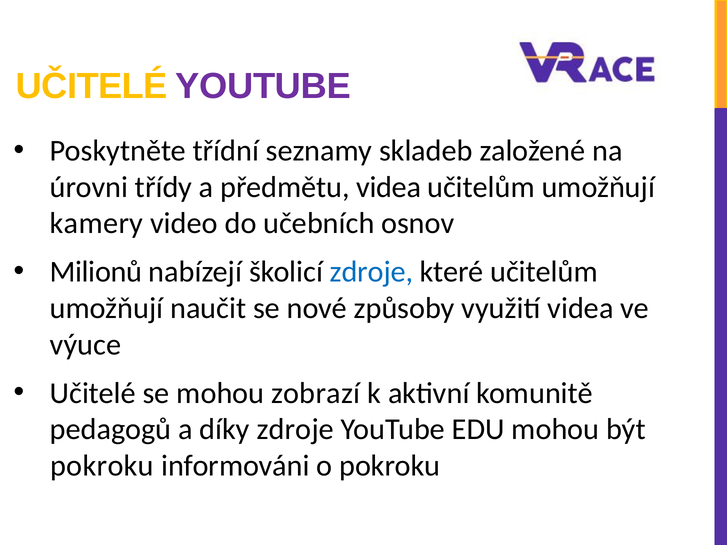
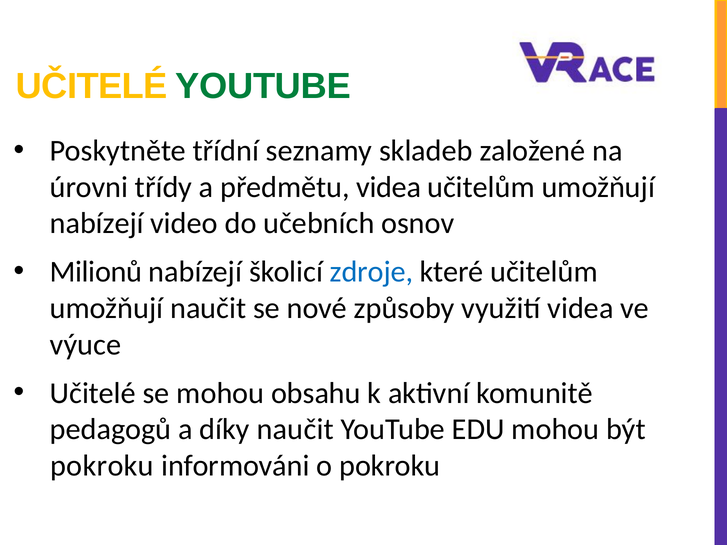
YOUTUBE at (263, 86) colour: purple -> green
kamery at (97, 224): kamery -> nabízejí
zobrazí: zobrazí -> obsahu
díky zdroje: zdroje -> naučit
